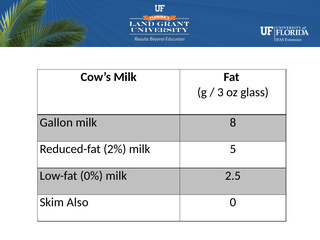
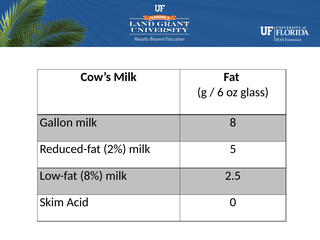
3: 3 -> 6
0%: 0% -> 8%
Also: Also -> Acid
